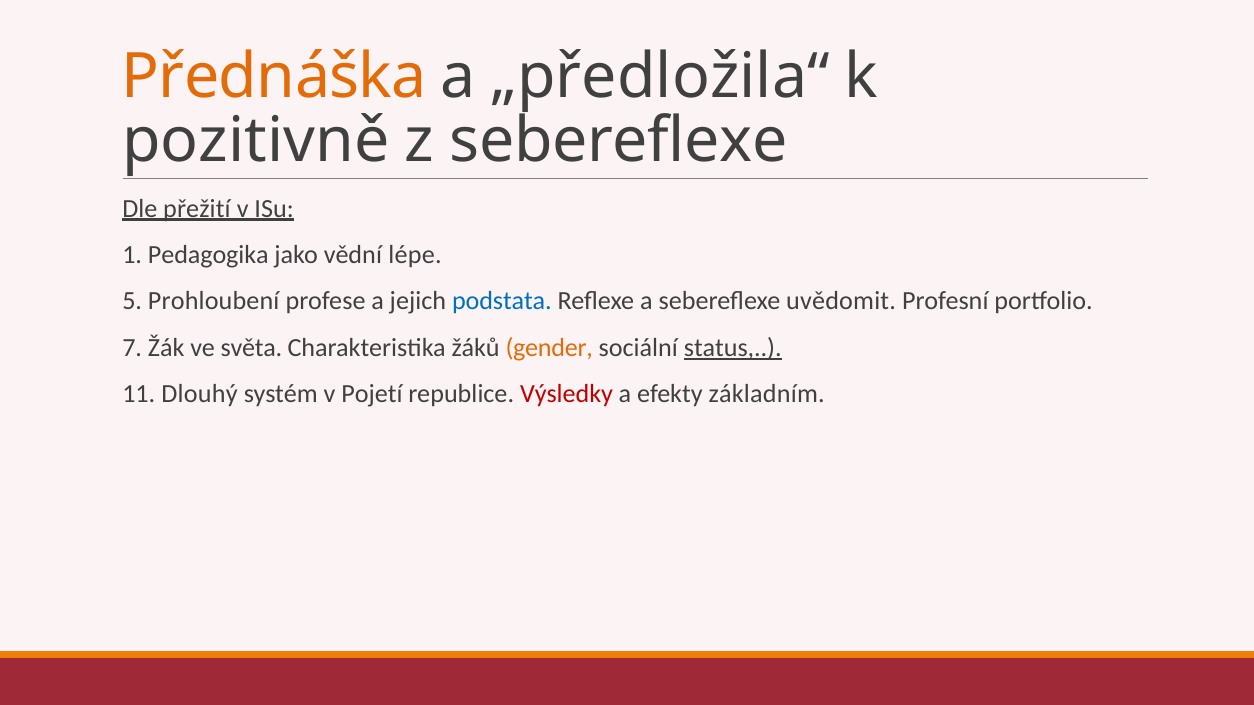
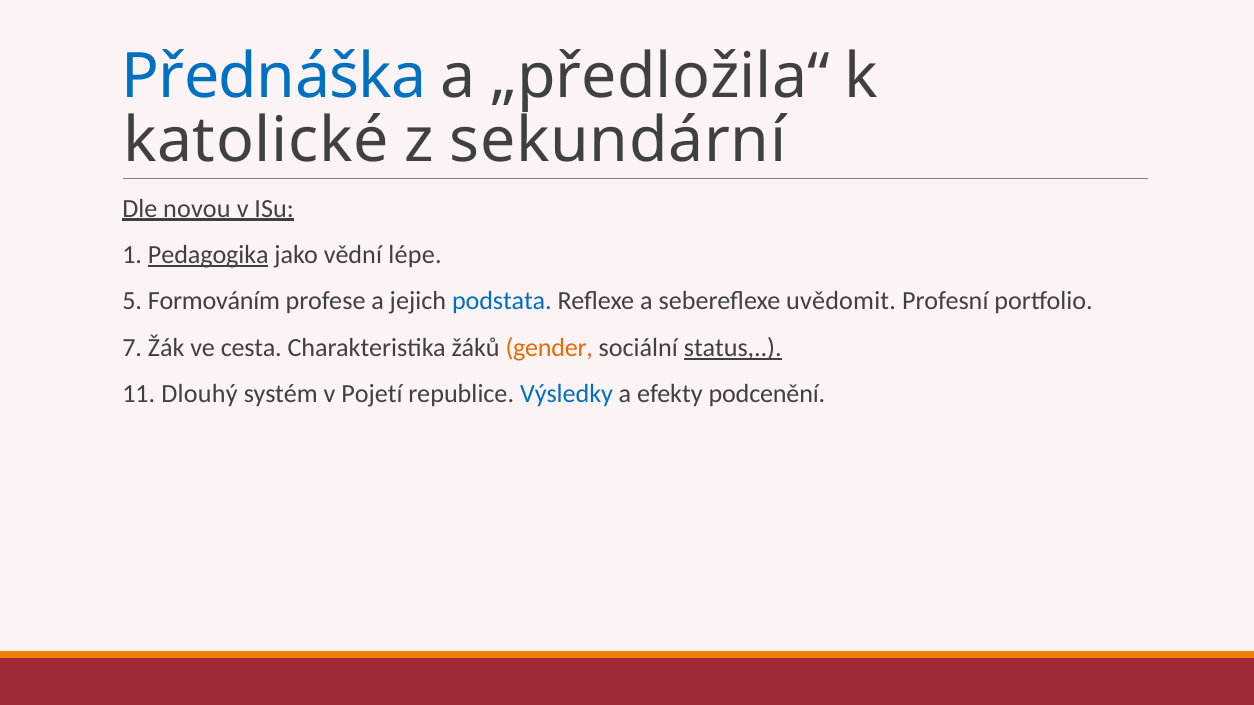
Přednáška colour: orange -> blue
pozitivně: pozitivně -> katolické
z sebereflexe: sebereflexe -> sekundární
přežití: přežití -> novou
Pedagogika underline: none -> present
Prohloubení: Prohloubení -> Formováním
světa: světa -> cesta
Výsledky colour: red -> blue
základním: základním -> podcenění
